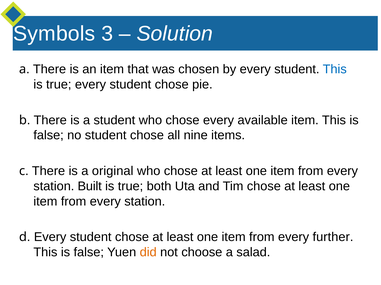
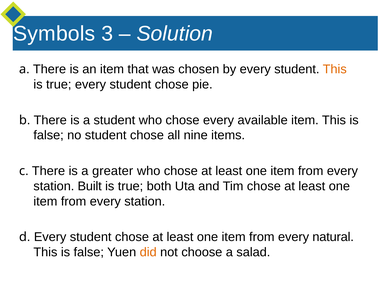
This at (335, 69) colour: blue -> orange
original: original -> greater
further: further -> natural
